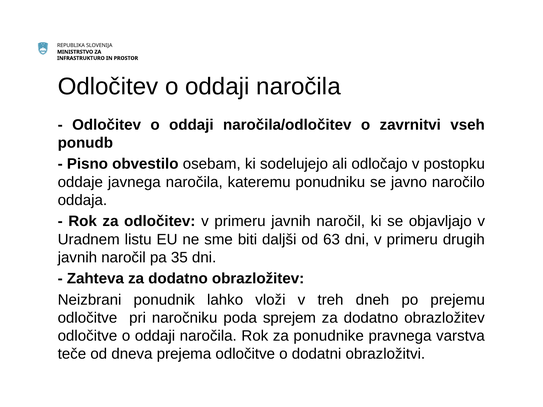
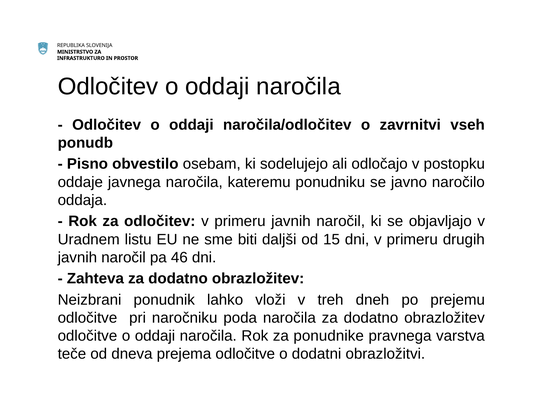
63: 63 -> 15
35: 35 -> 46
poda sprejem: sprejem -> naročila
